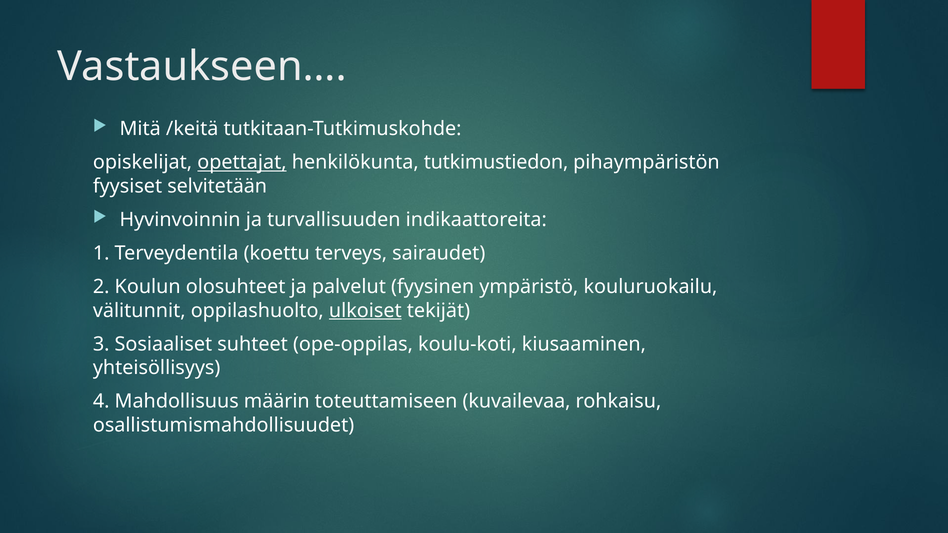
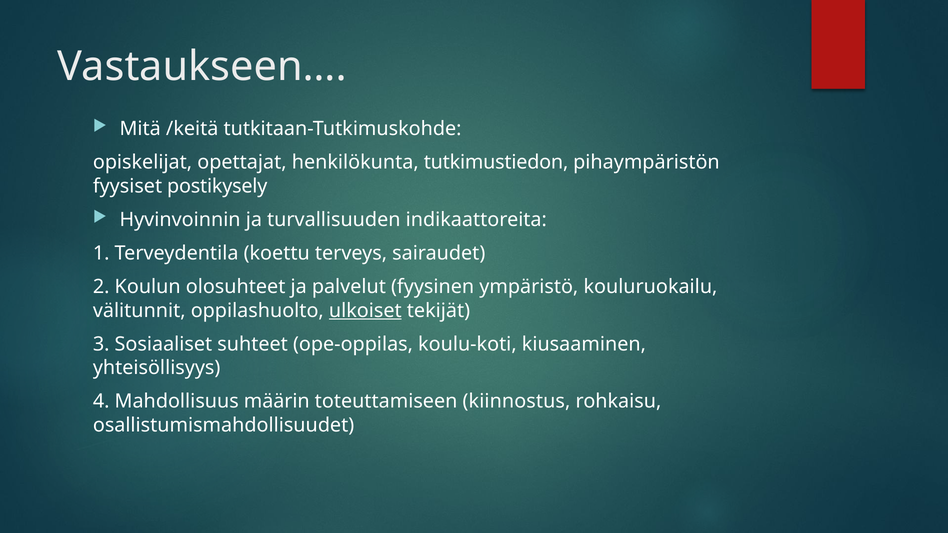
opettajat underline: present -> none
selvitetään: selvitetään -> postikysely
kuvailevaa: kuvailevaa -> kiinnostus
